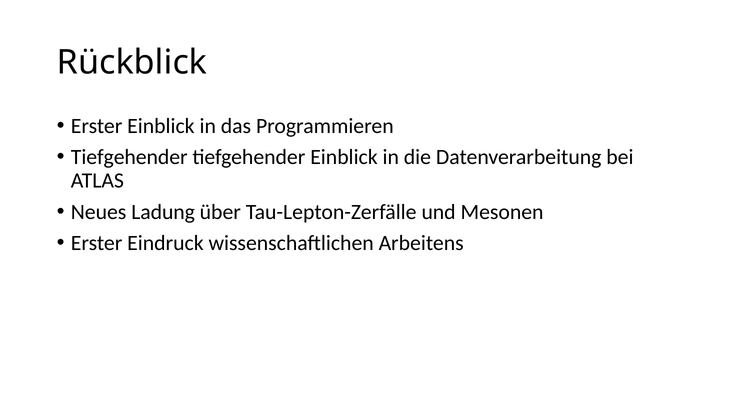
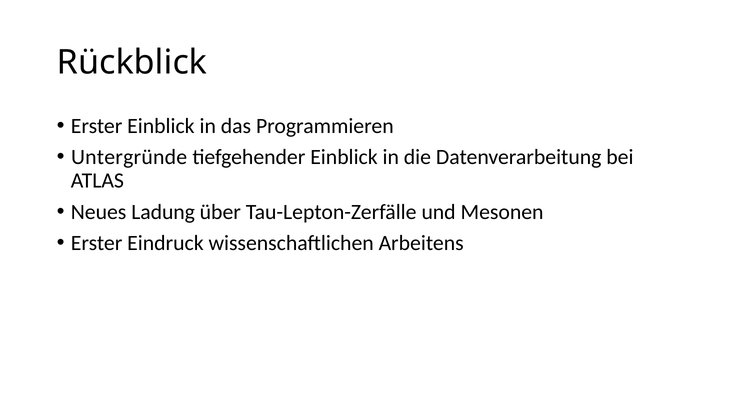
Tiefgehender at (129, 157): Tiefgehender -> Untergründe
